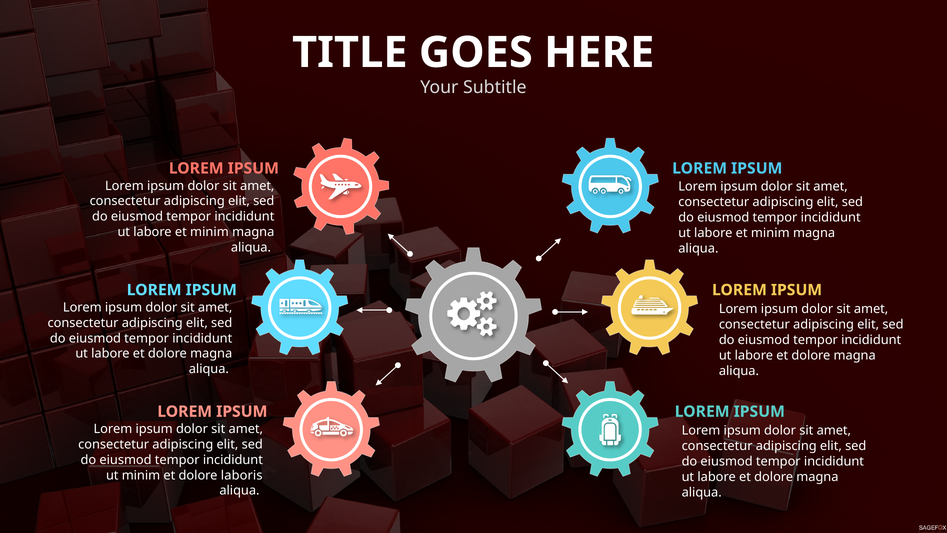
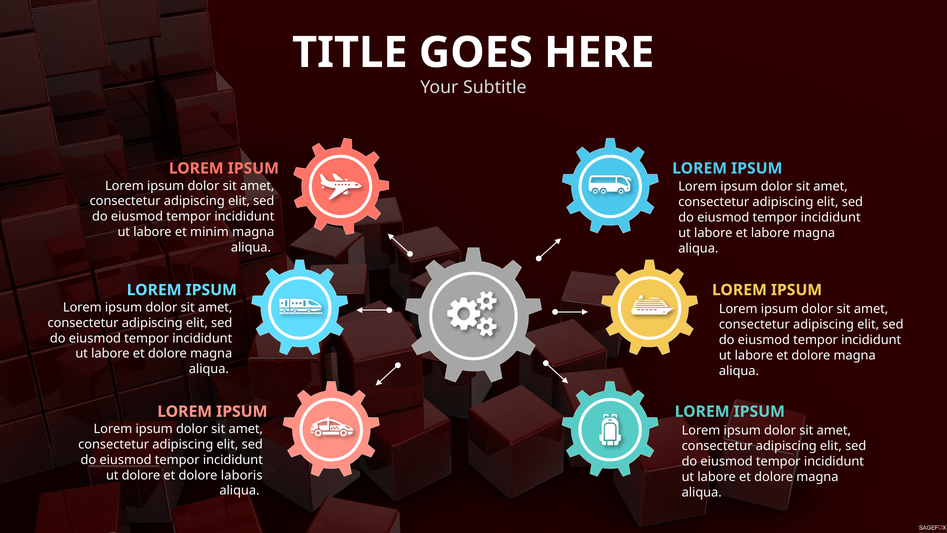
minim at (770, 233): minim -> labore
ut minim: minim -> dolore
